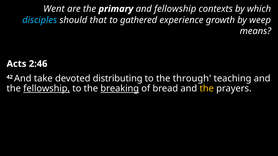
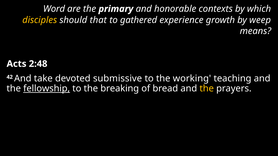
Went: Went -> Word
and fellowship: fellowship -> honorable
disciples colour: light blue -> yellow
2:46: 2:46 -> 2:48
distributing: distributing -> submissive
through: through -> working
breaking underline: present -> none
